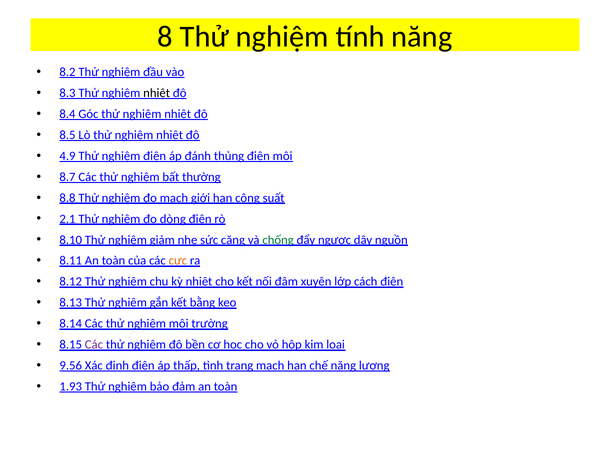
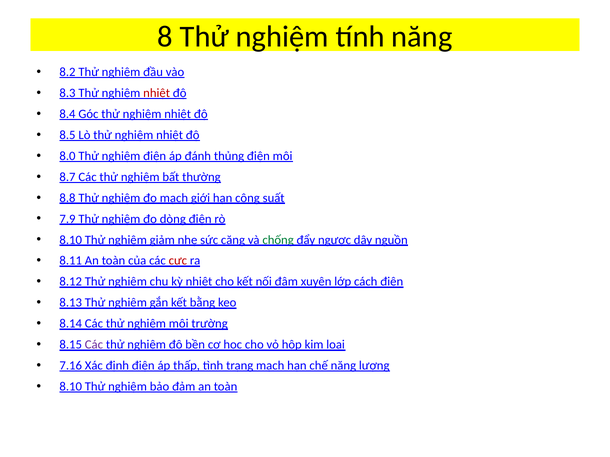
nhiệt at (157, 93) colour: black -> red
4.9: 4.9 -> 8.0
2.1: 2.1 -> 7.9
cực colour: orange -> red
9.56: 9.56 -> 7.16
1.93 at (71, 387): 1.93 -> 8.10
